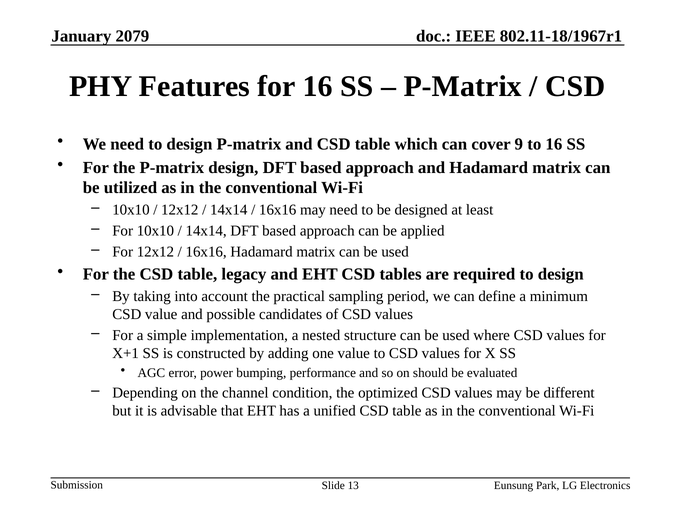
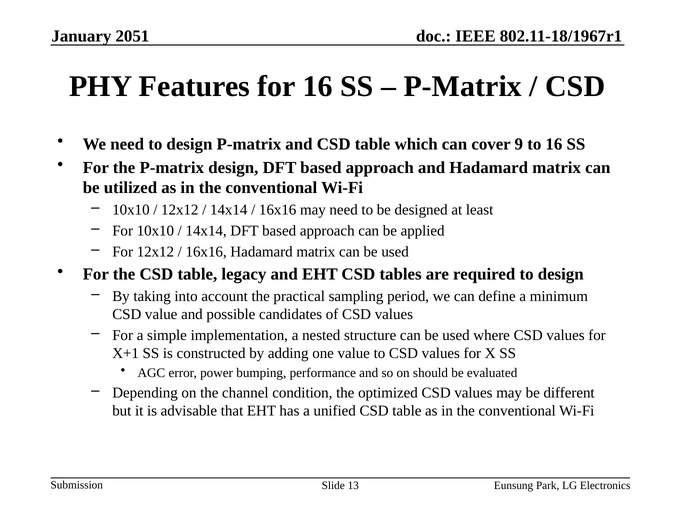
2079: 2079 -> 2051
